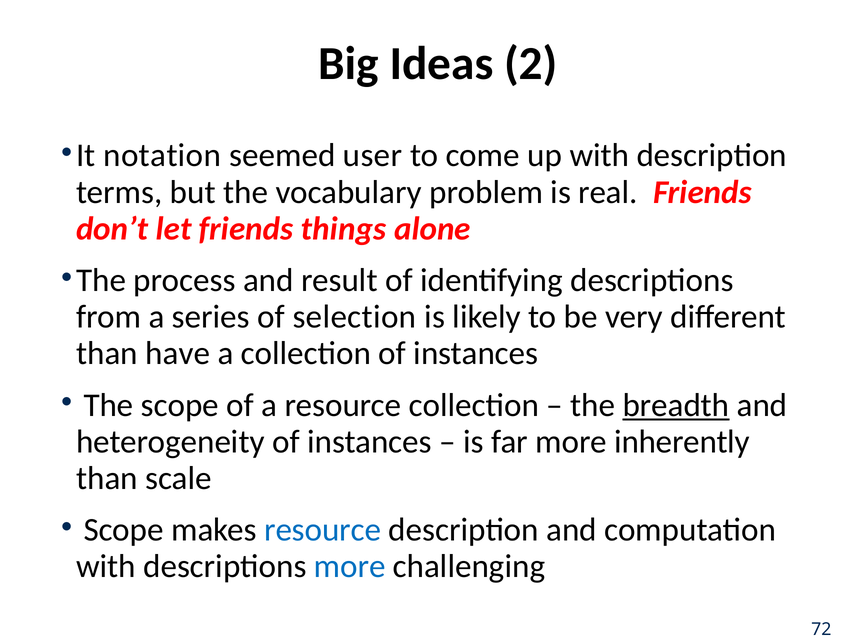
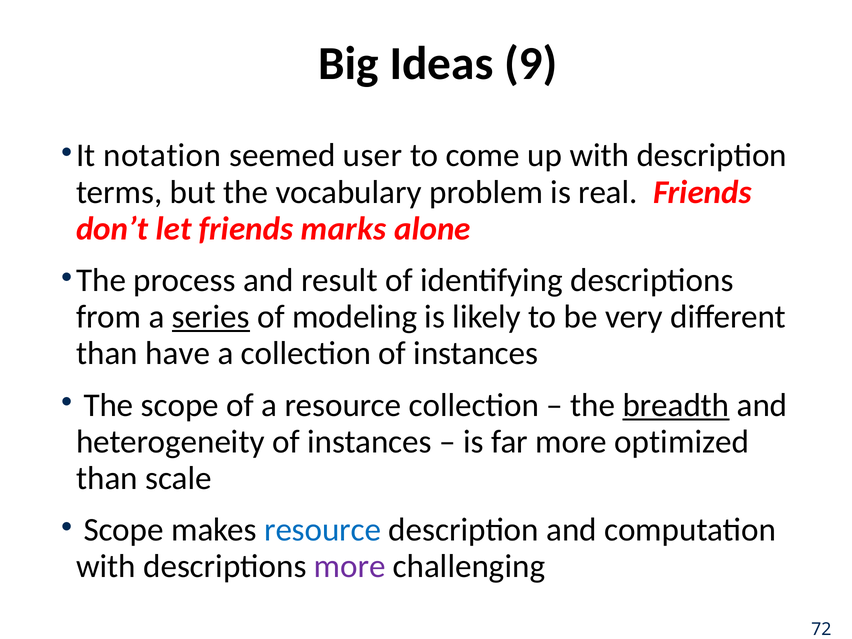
2: 2 -> 9
things: things -> marks
series underline: none -> present
selection: selection -> modeling
inherently: inherently -> optimized
more at (350, 566) colour: blue -> purple
